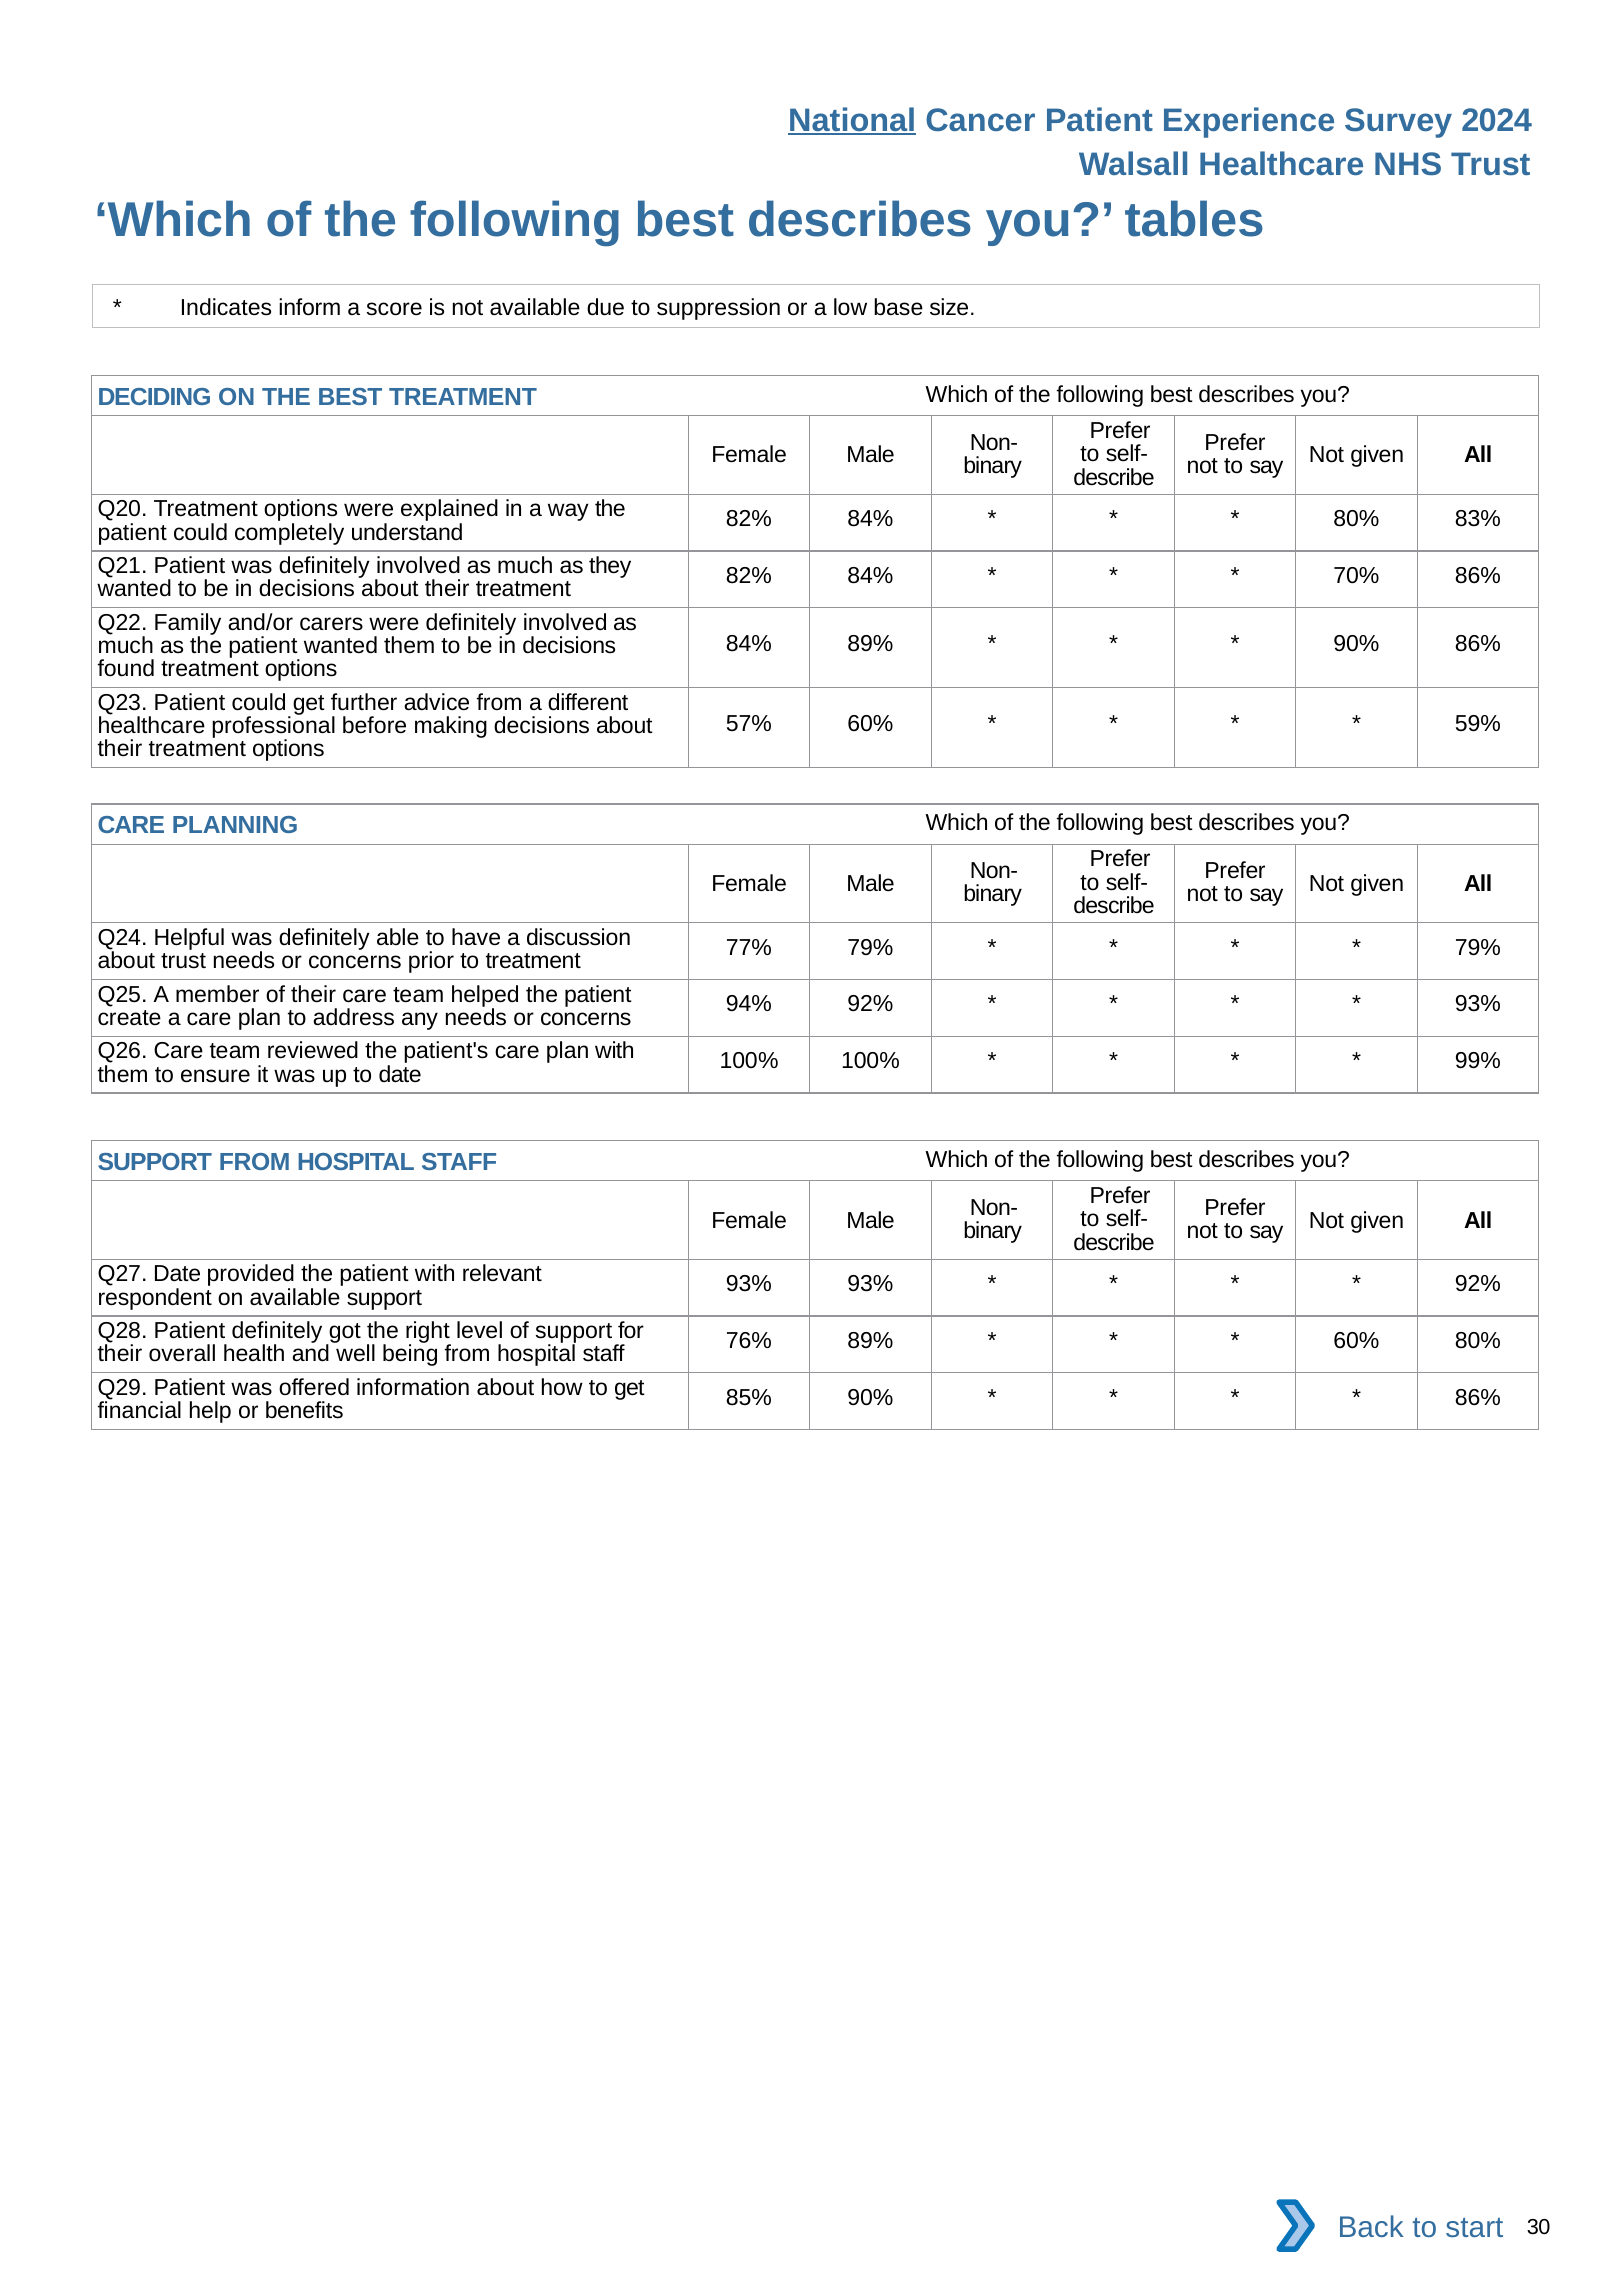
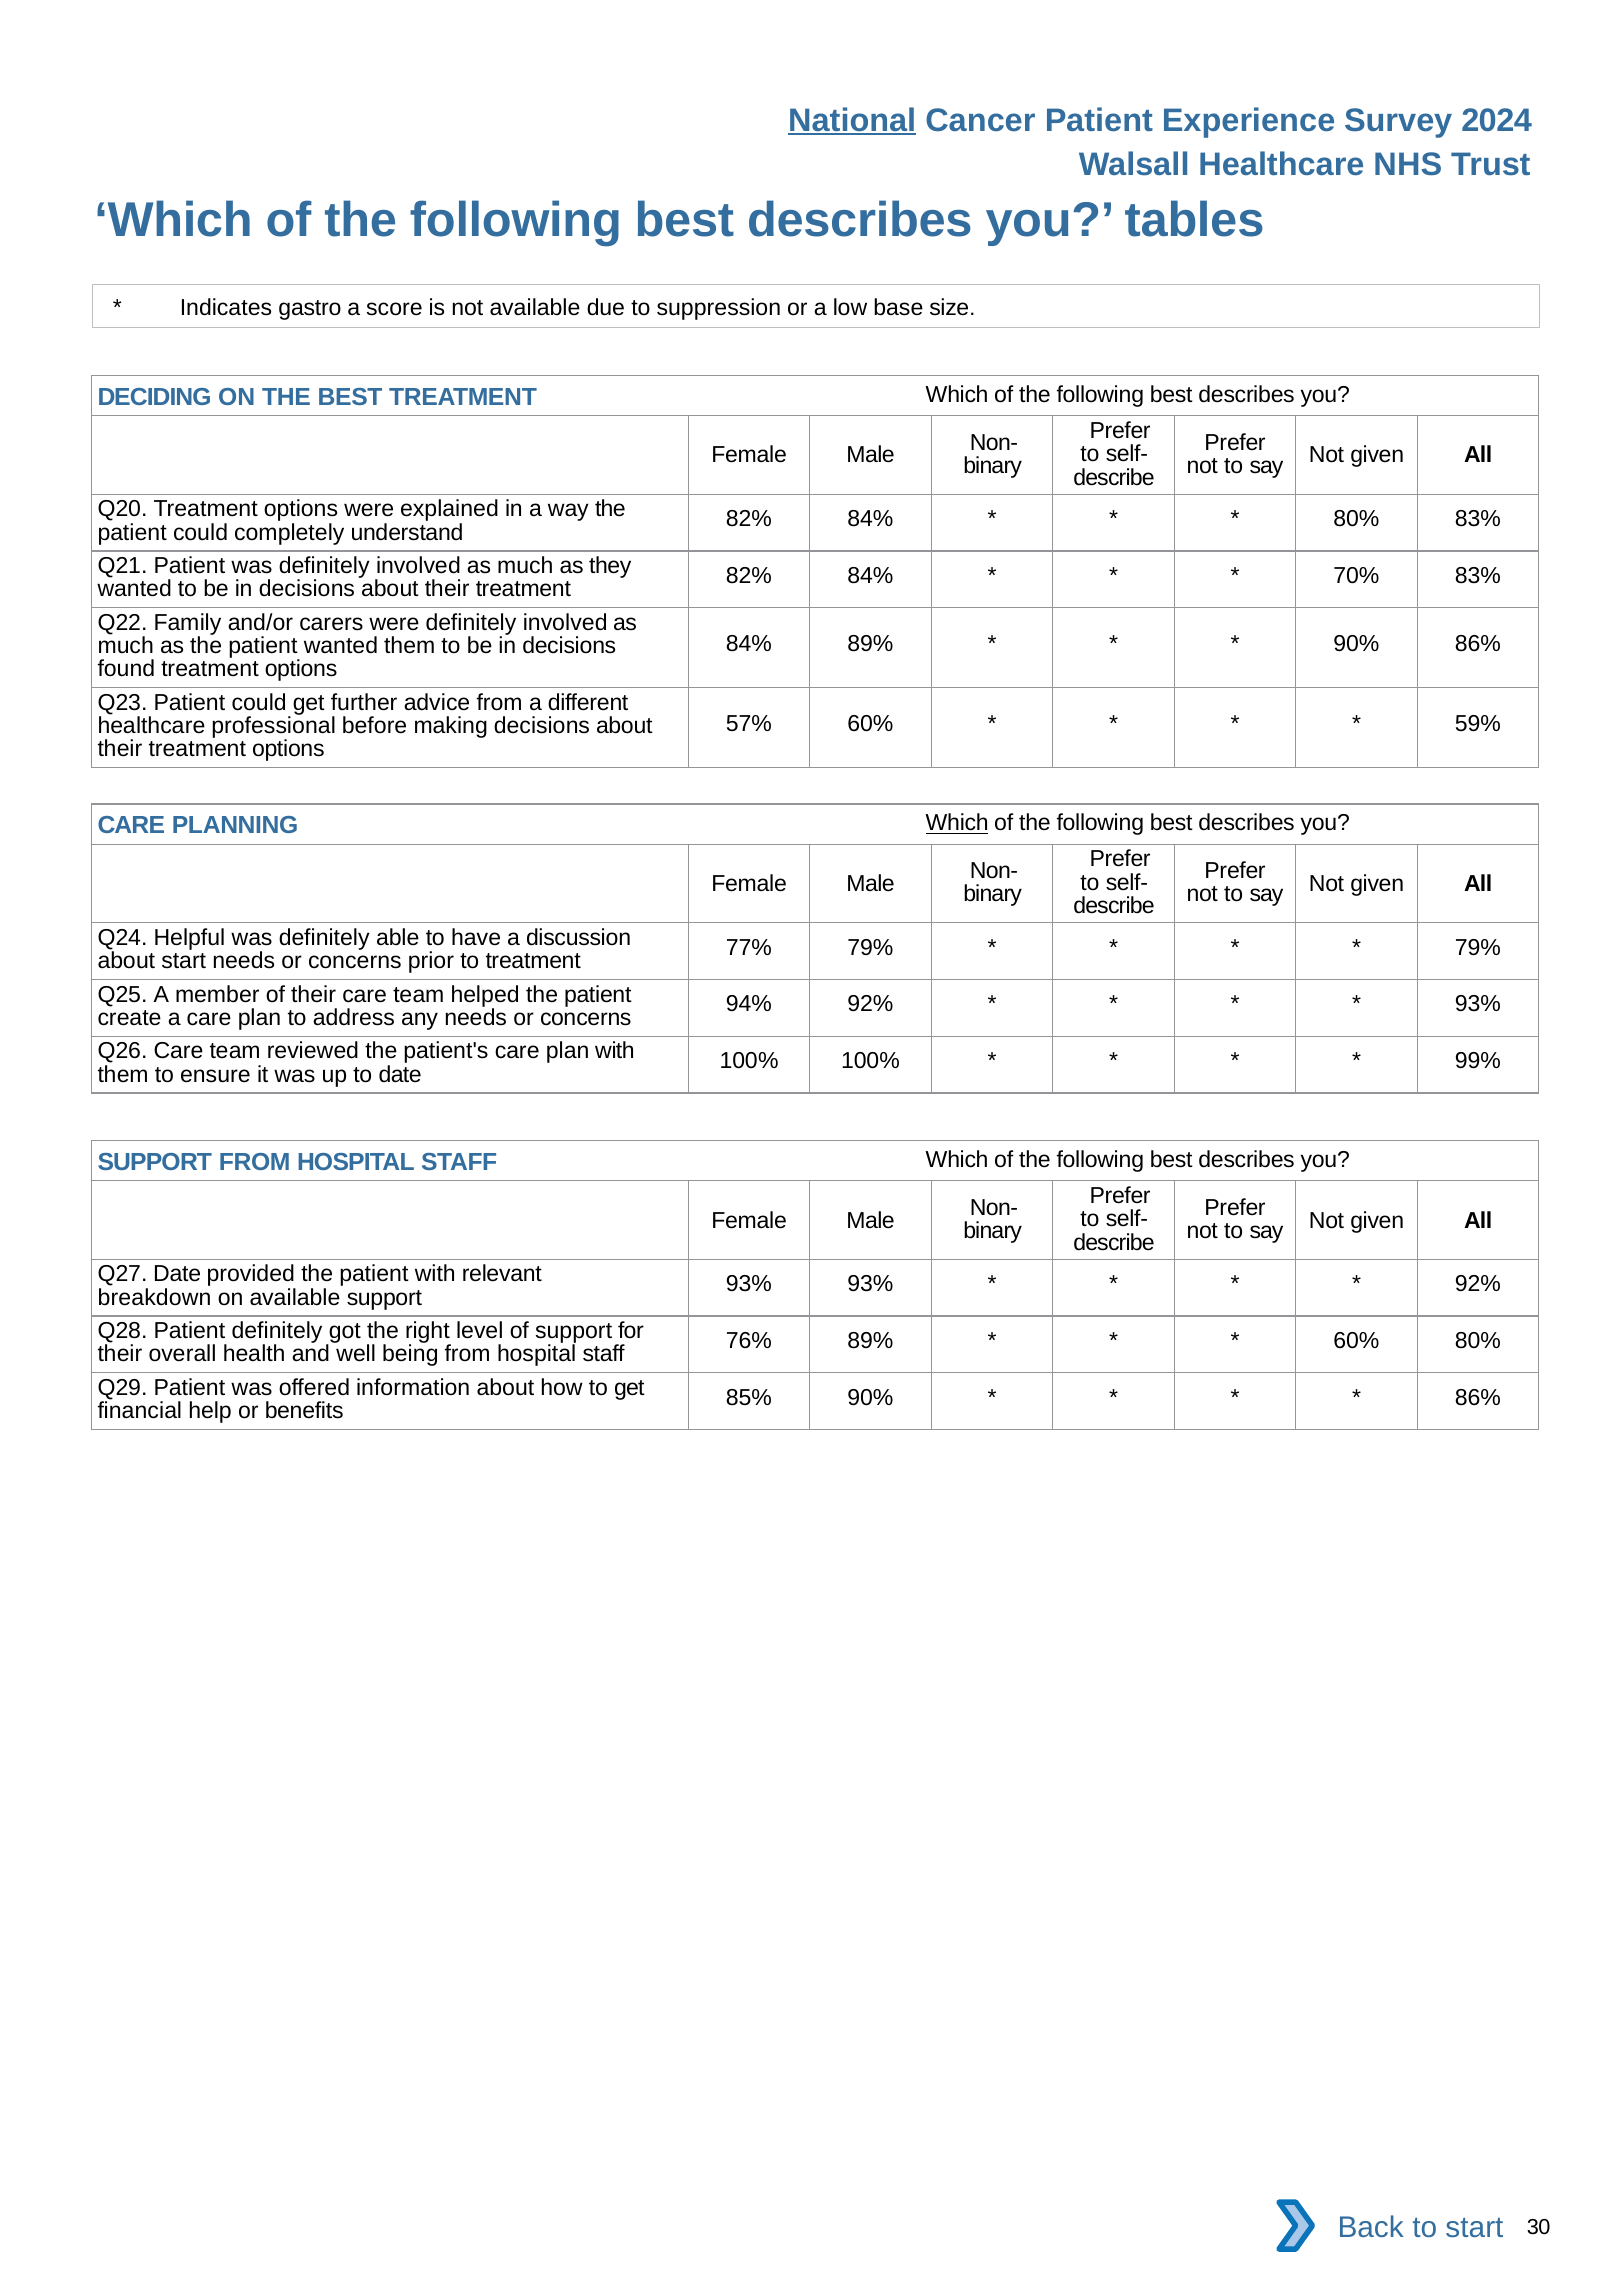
inform: inform -> gastro
70% 86%: 86% -> 83%
Which at (957, 823) underline: none -> present
about trust: trust -> start
respondent: respondent -> breakdown
